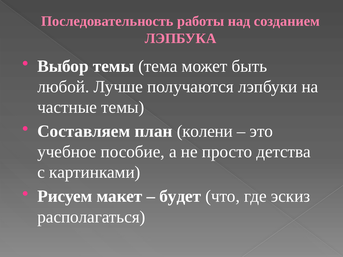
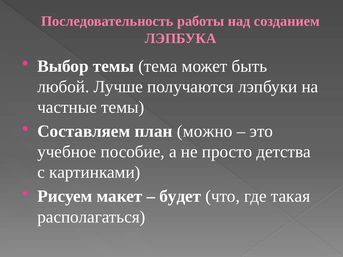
колени: колени -> можно
эскиз: эскиз -> такая
